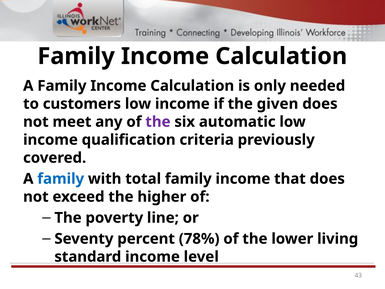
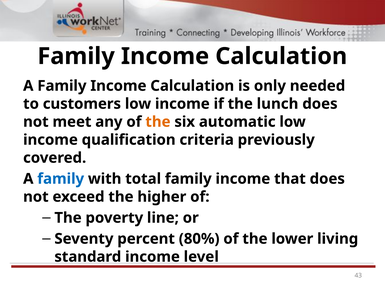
given: given -> lunch
the at (158, 122) colour: purple -> orange
78%: 78% -> 80%
